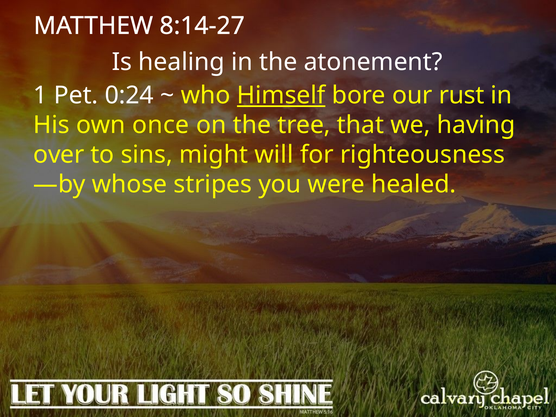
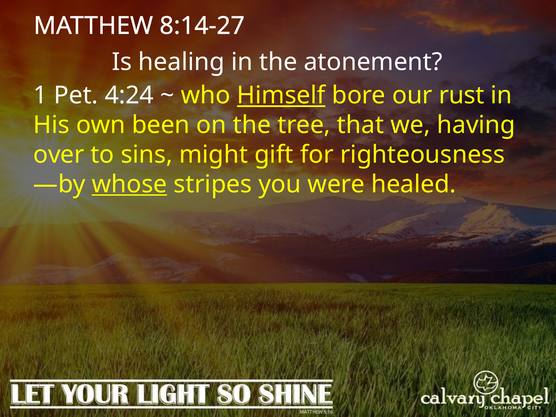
0:24: 0:24 -> 4:24
once: once -> been
will: will -> gift
whose underline: none -> present
